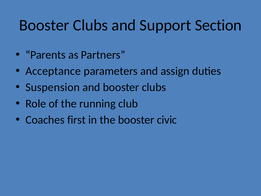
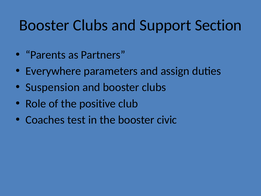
Acceptance: Acceptance -> Everywhere
running: running -> positive
first: first -> test
